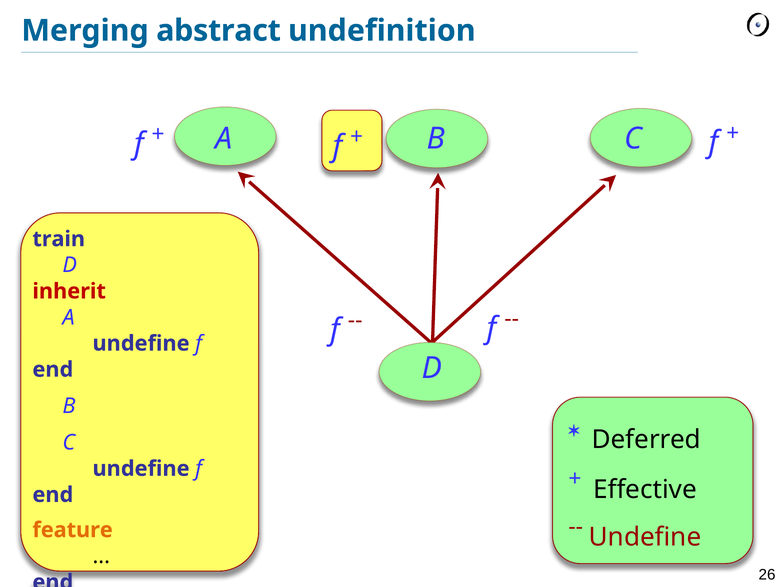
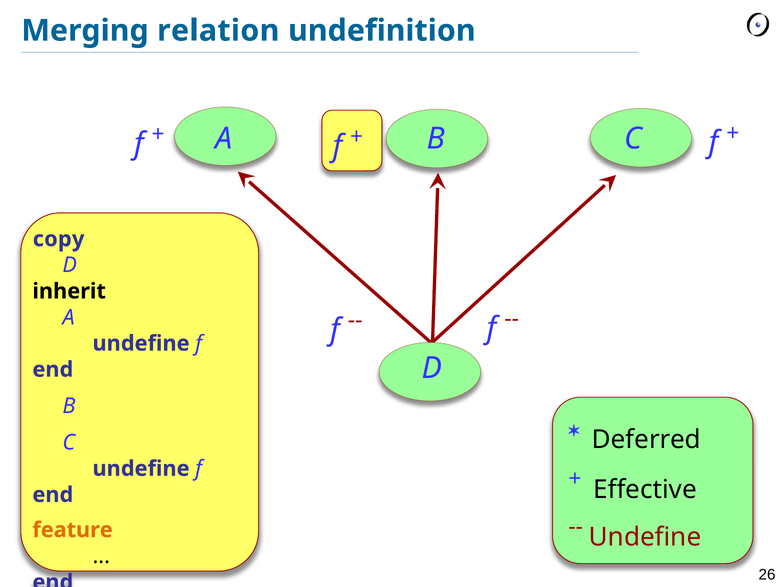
abstract: abstract -> relation
train: train -> copy
inherit colour: red -> black
